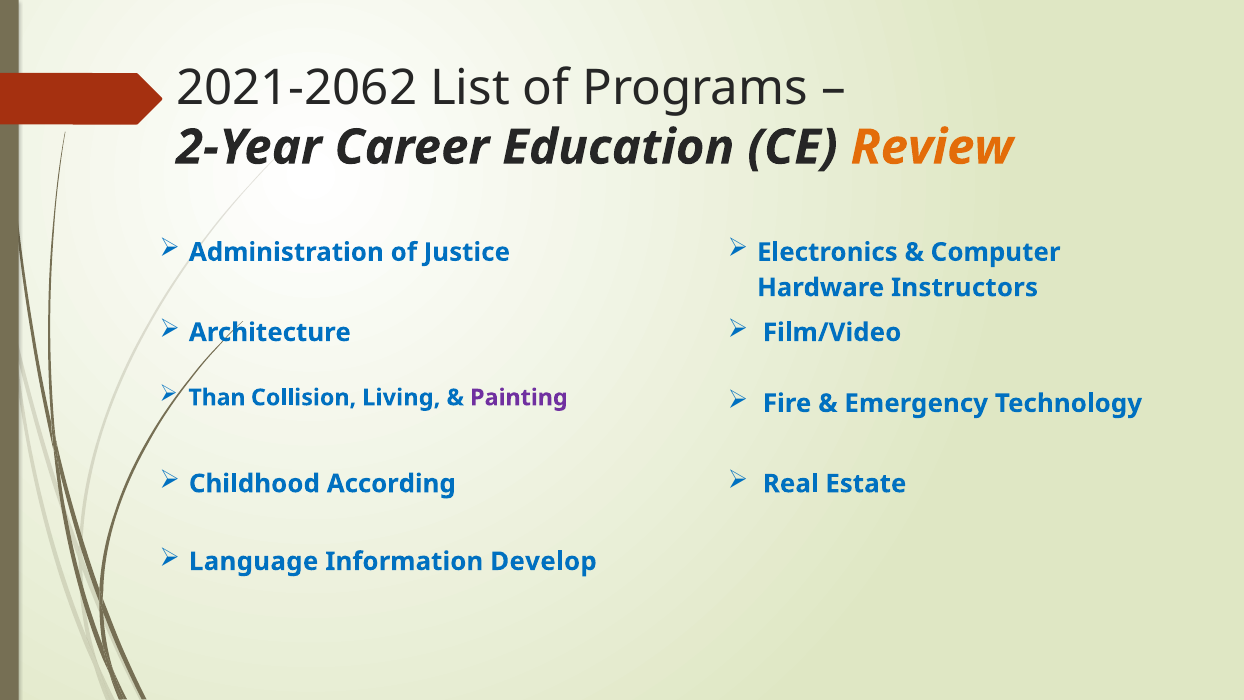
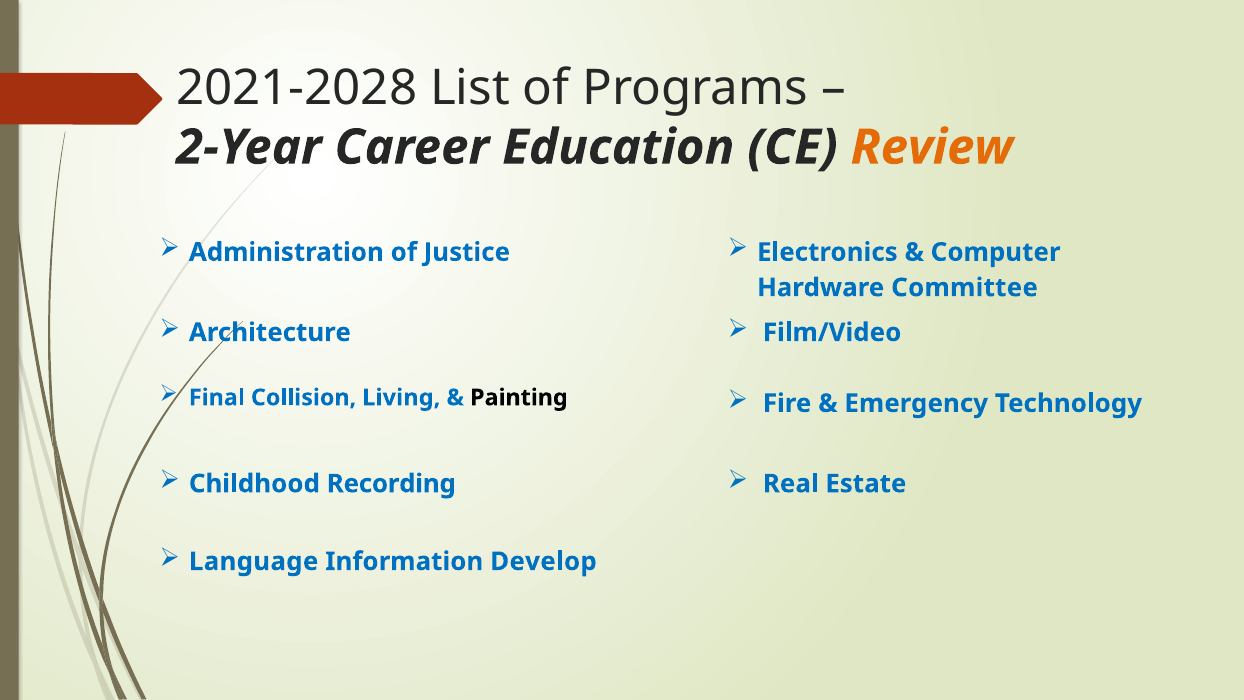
2021-2062: 2021-2062 -> 2021-2028
Instructors: Instructors -> Committee
Than: Than -> Final
Painting colour: purple -> black
According: According -> Recording
